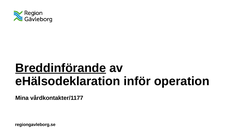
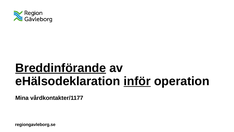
inför underline: none -> present
